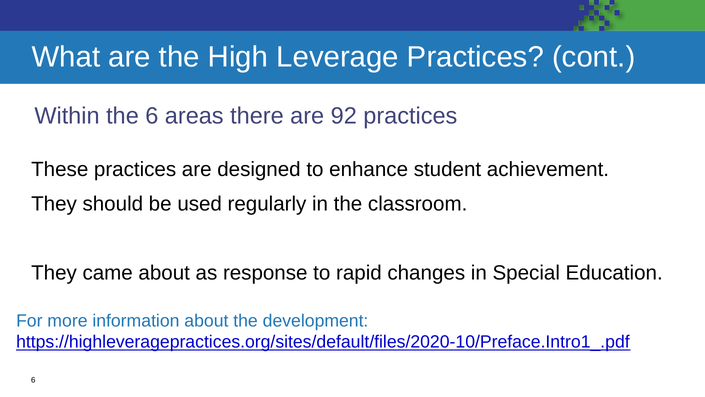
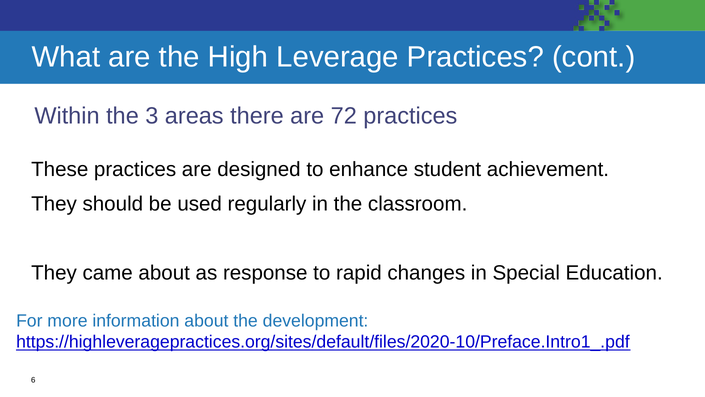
the 6: 6 -> 3
92: 92 -> 72
